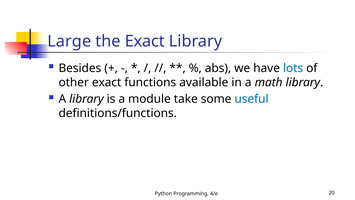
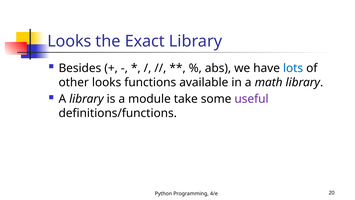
Large at (69, 41): Large -> Looks
other exact: exact -> looks
useful colour: blue -> purple
